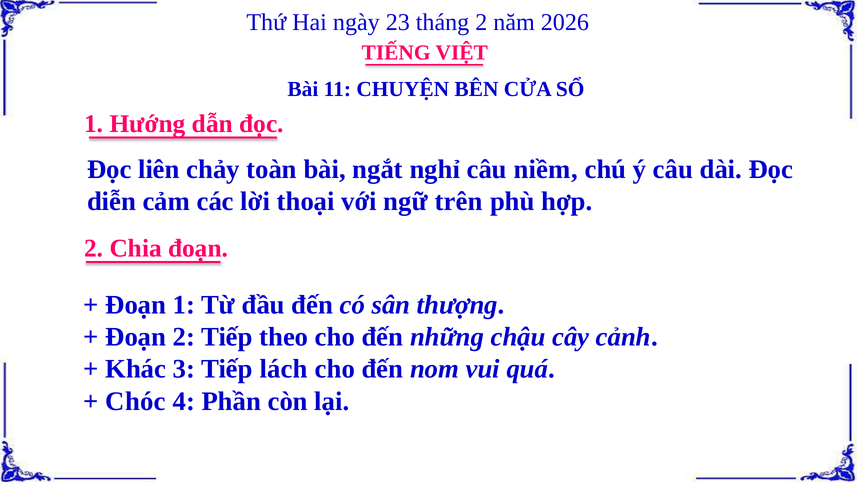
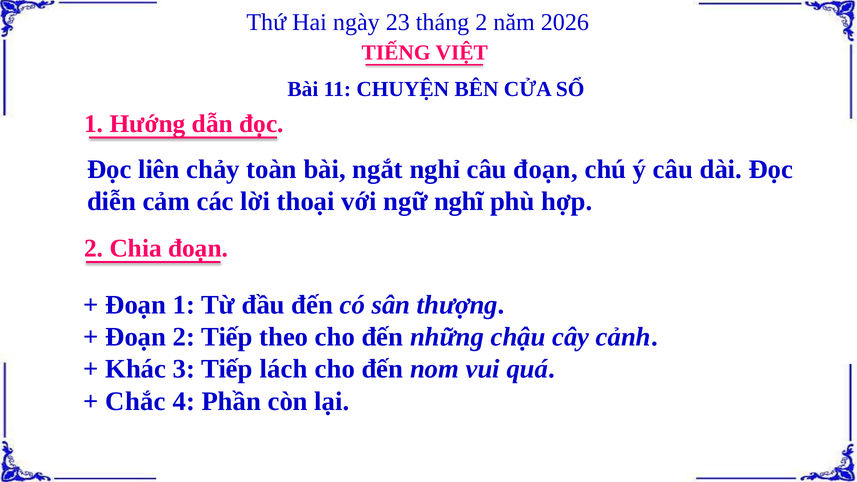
câu niềm: niềm -> đoạn
trên: trên -> nghĩ
Chóc: Chóc -> Chắc
